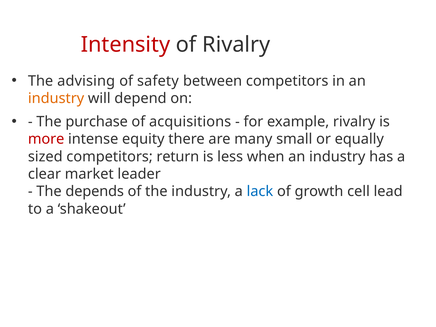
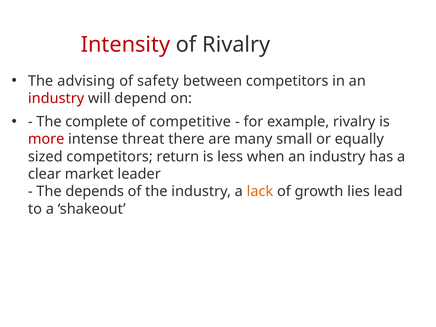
industry at (56, 98) colour: orange -> red
purchase: purchase -> complete
acquisitions: acquisitions -> competitive
equity: equity -> threat
lack colour: blue -> orange
cell: cell -> lies
